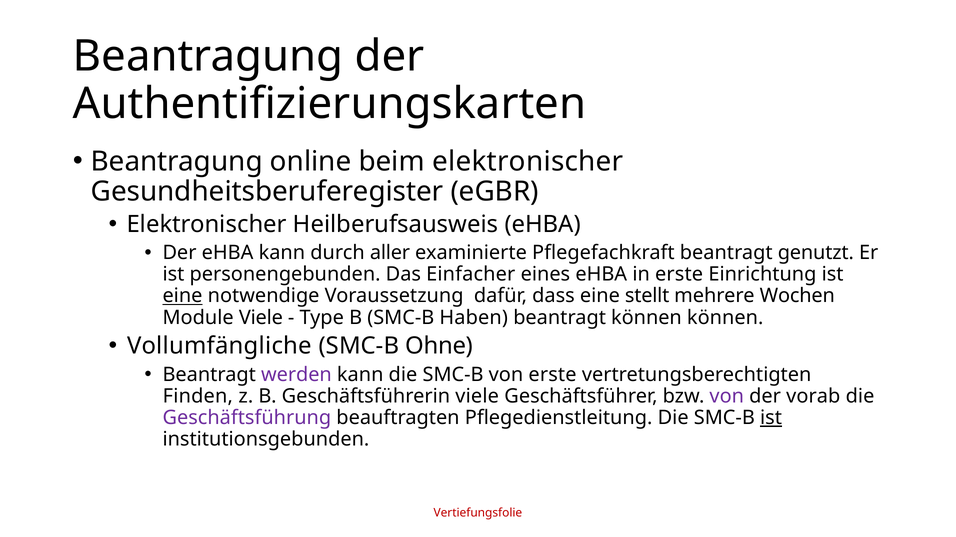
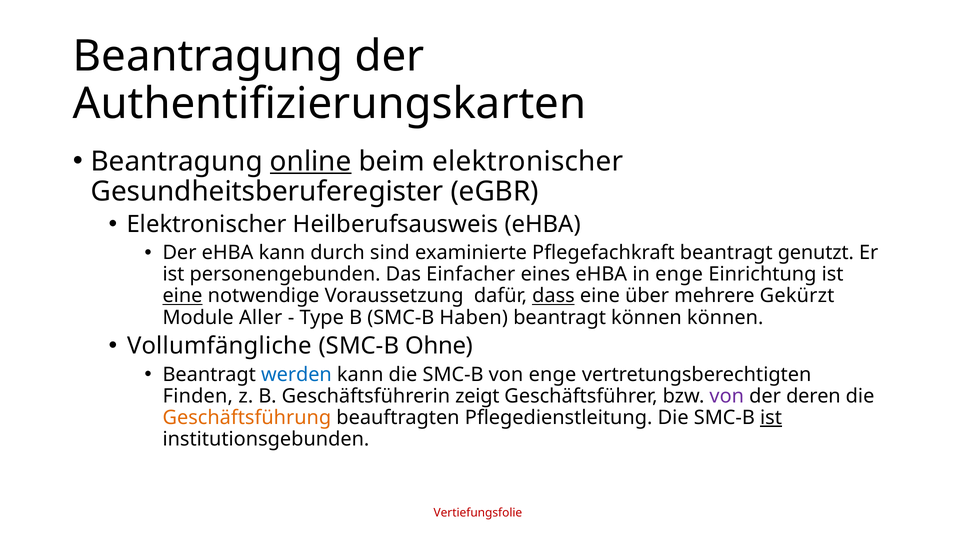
online underline: none -> present
aller: aller -> sind
in erste: erste -> enge
dass underline: none -> present
stellt: stellt -> über
Wochen: Wochen -> Gekürzt
Module Viele: Viele -> Aller
werden colour: purple -> blue
von erste: erste -> enge
Geschäftsführerin viele: viele -> zeigt
vorab: vorab -> deren
Geschäftsführung colour: purple -> orange
